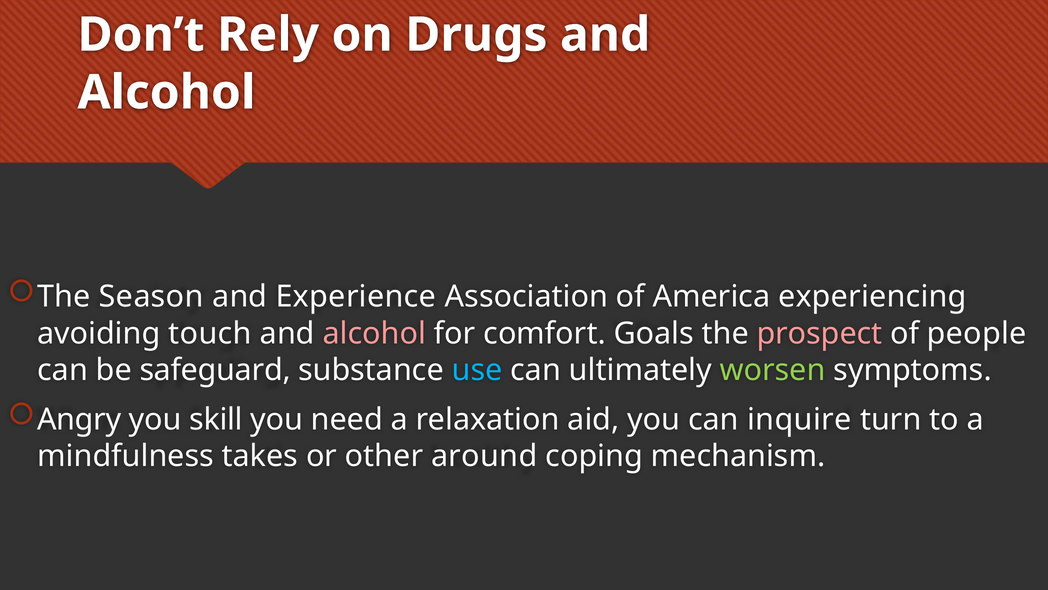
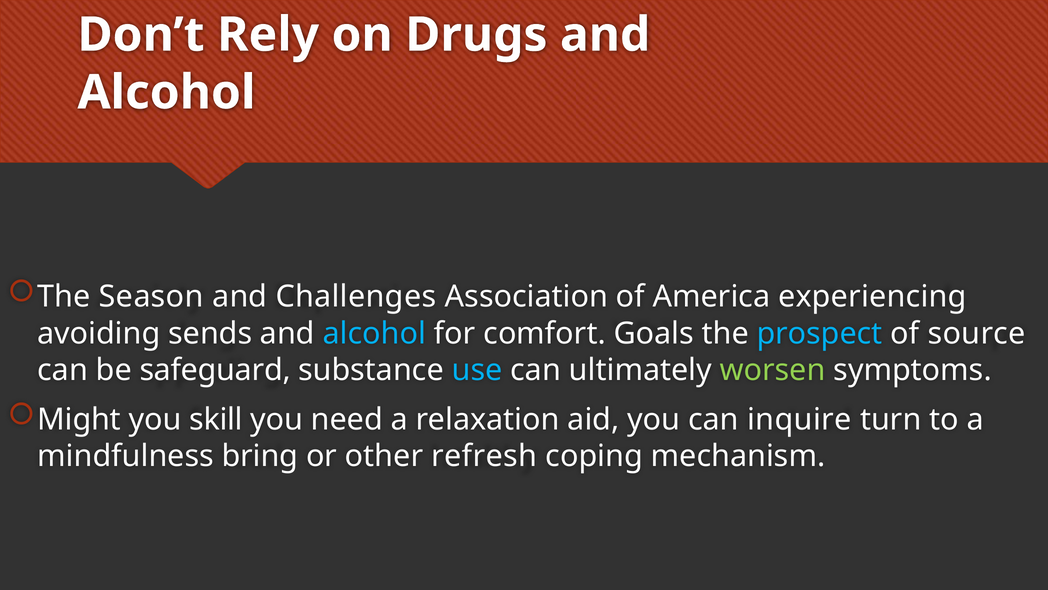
Experience: Experience -> Challenges
touch: touch -> sends
alcohol at (374, 333) colour: pink -> light blue
prospect colour: pink -> light blue
people: people -> source
Angry: Angry -> Might
takes: takes -> bring
around: around -> refresh
